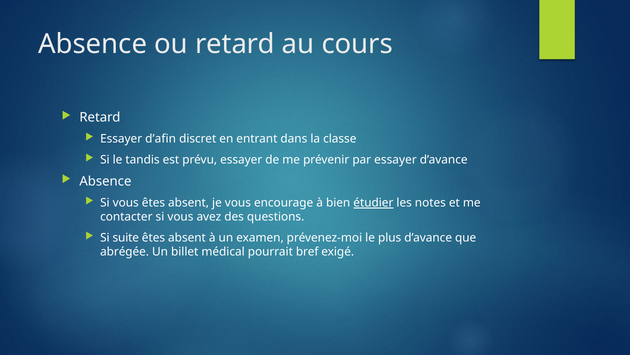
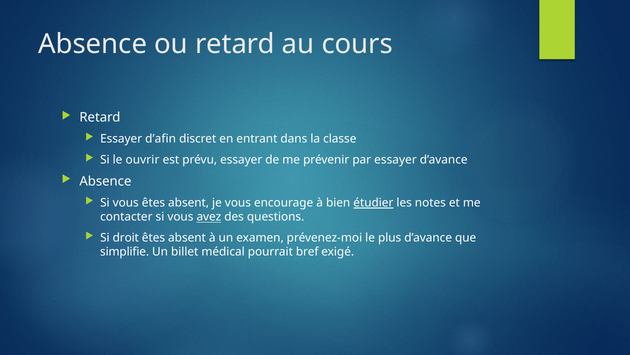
tandis: tandis -> ouvrir
avez underline: none -> present
suite: suite -> droit
abrégée: abrégée -> simplifie
